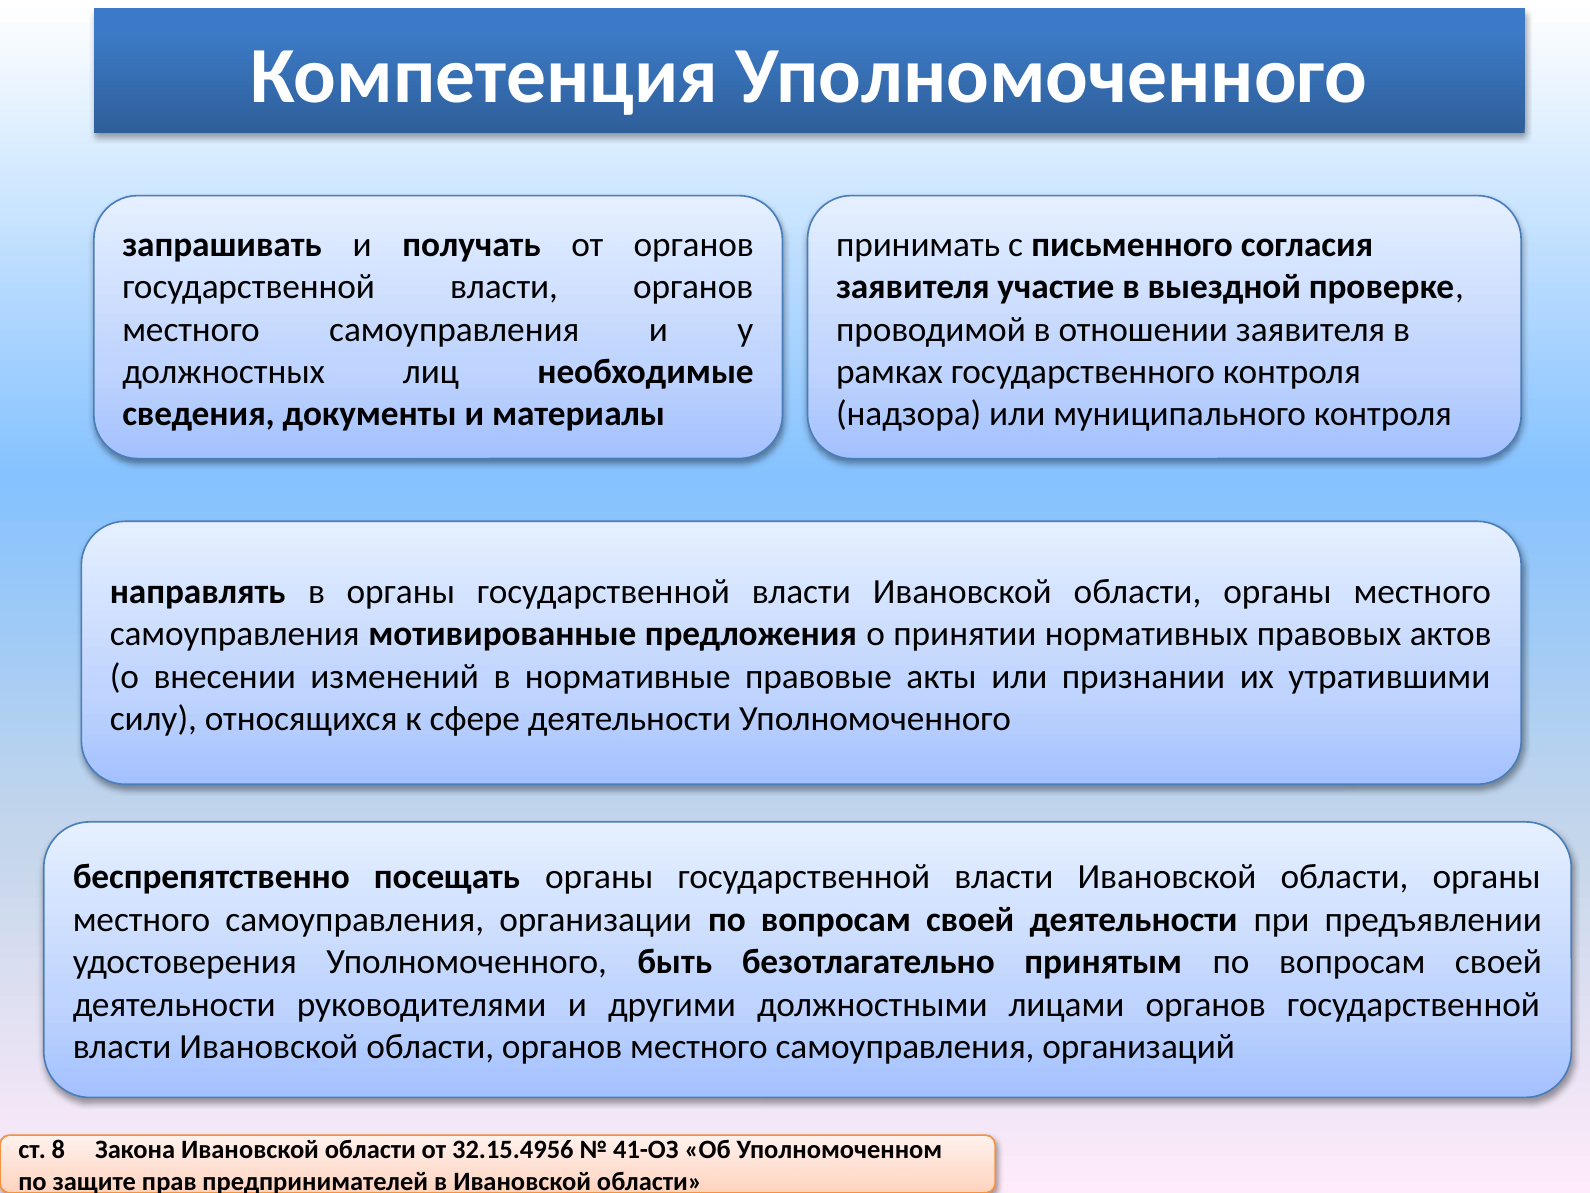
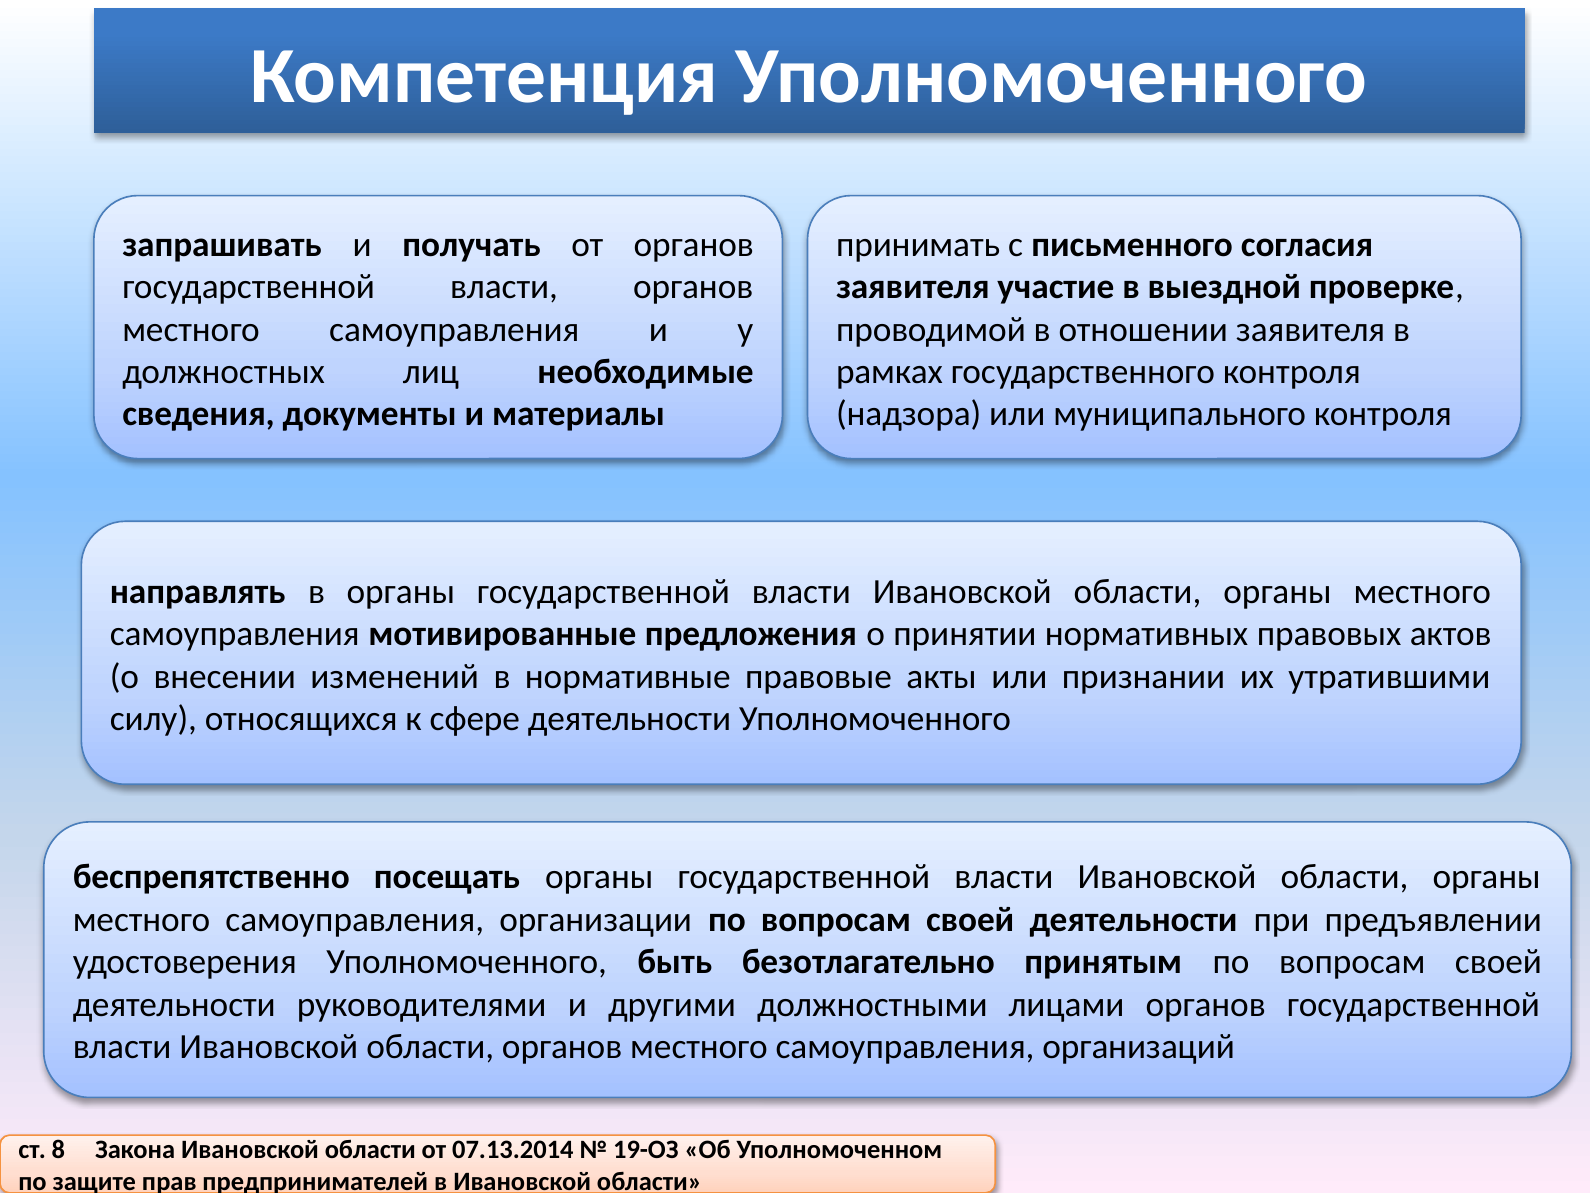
32.15.4956: 32.15.4956 -> 07.13.2014
41-ОЗ: 41-ОЗ -> 19-ОЗ
